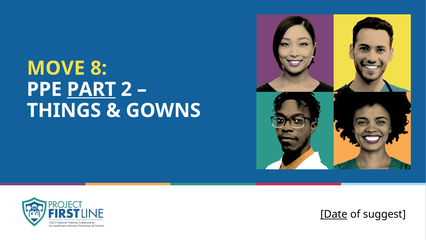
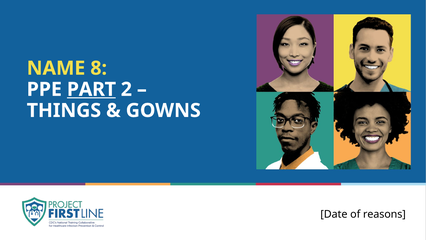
MOVE: MOVE -> NAME
Date underline: present -> none
suggest: suggest -> reasons
